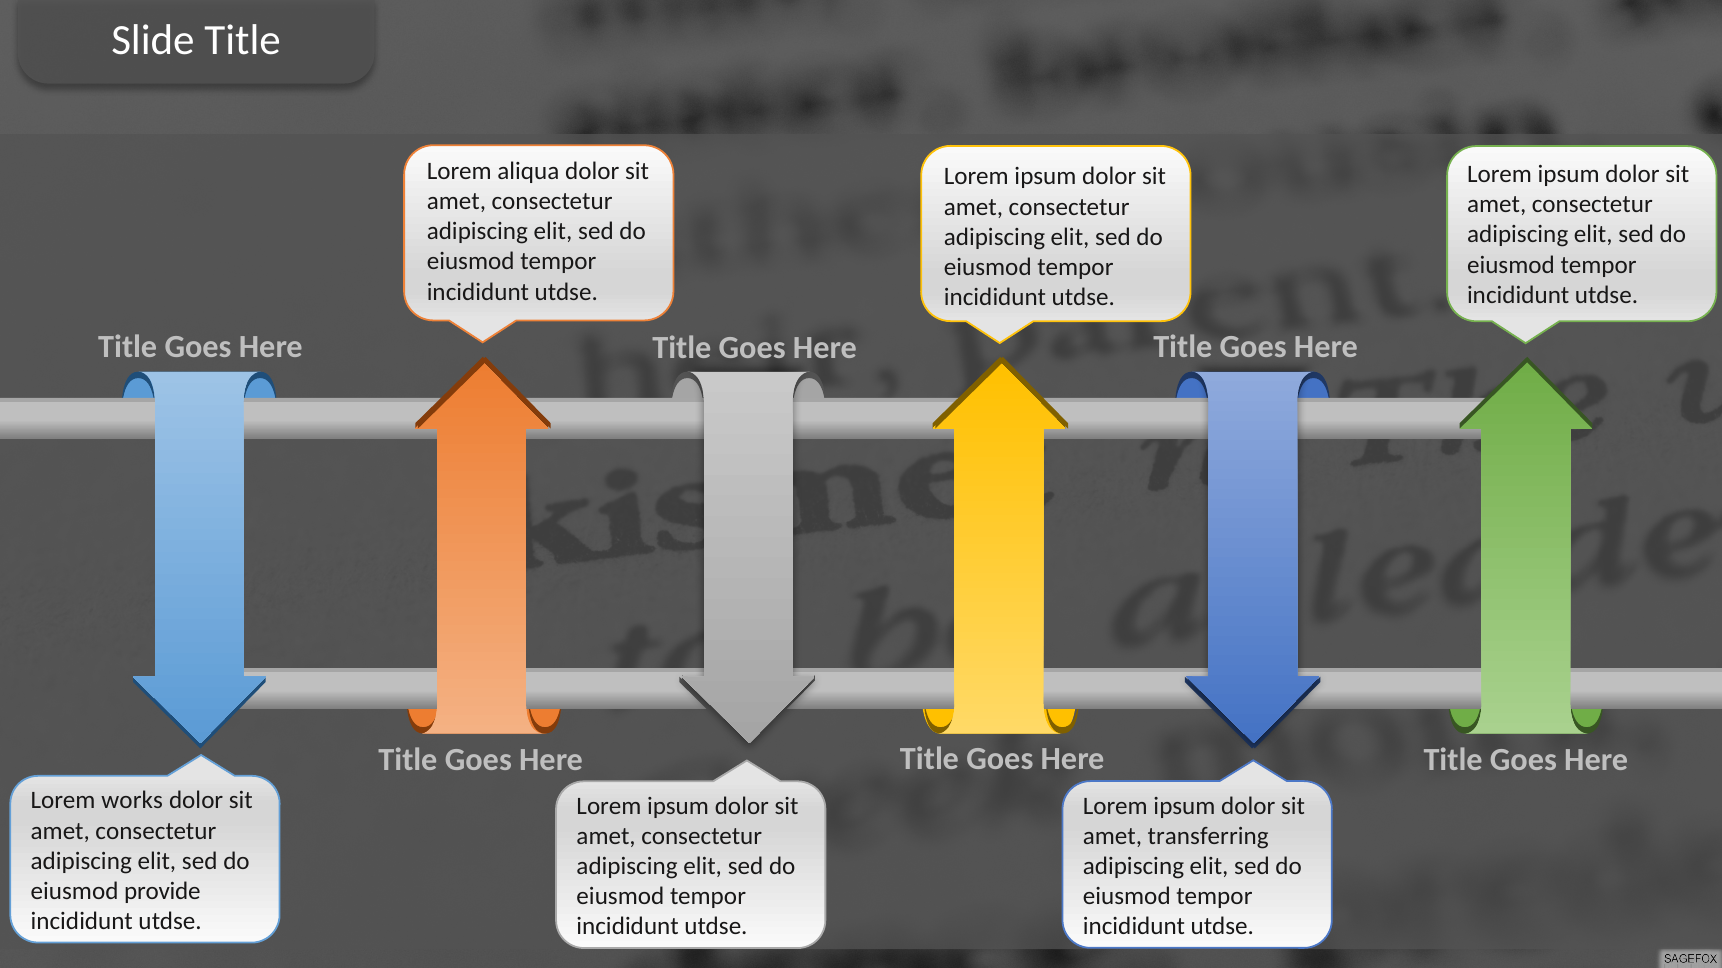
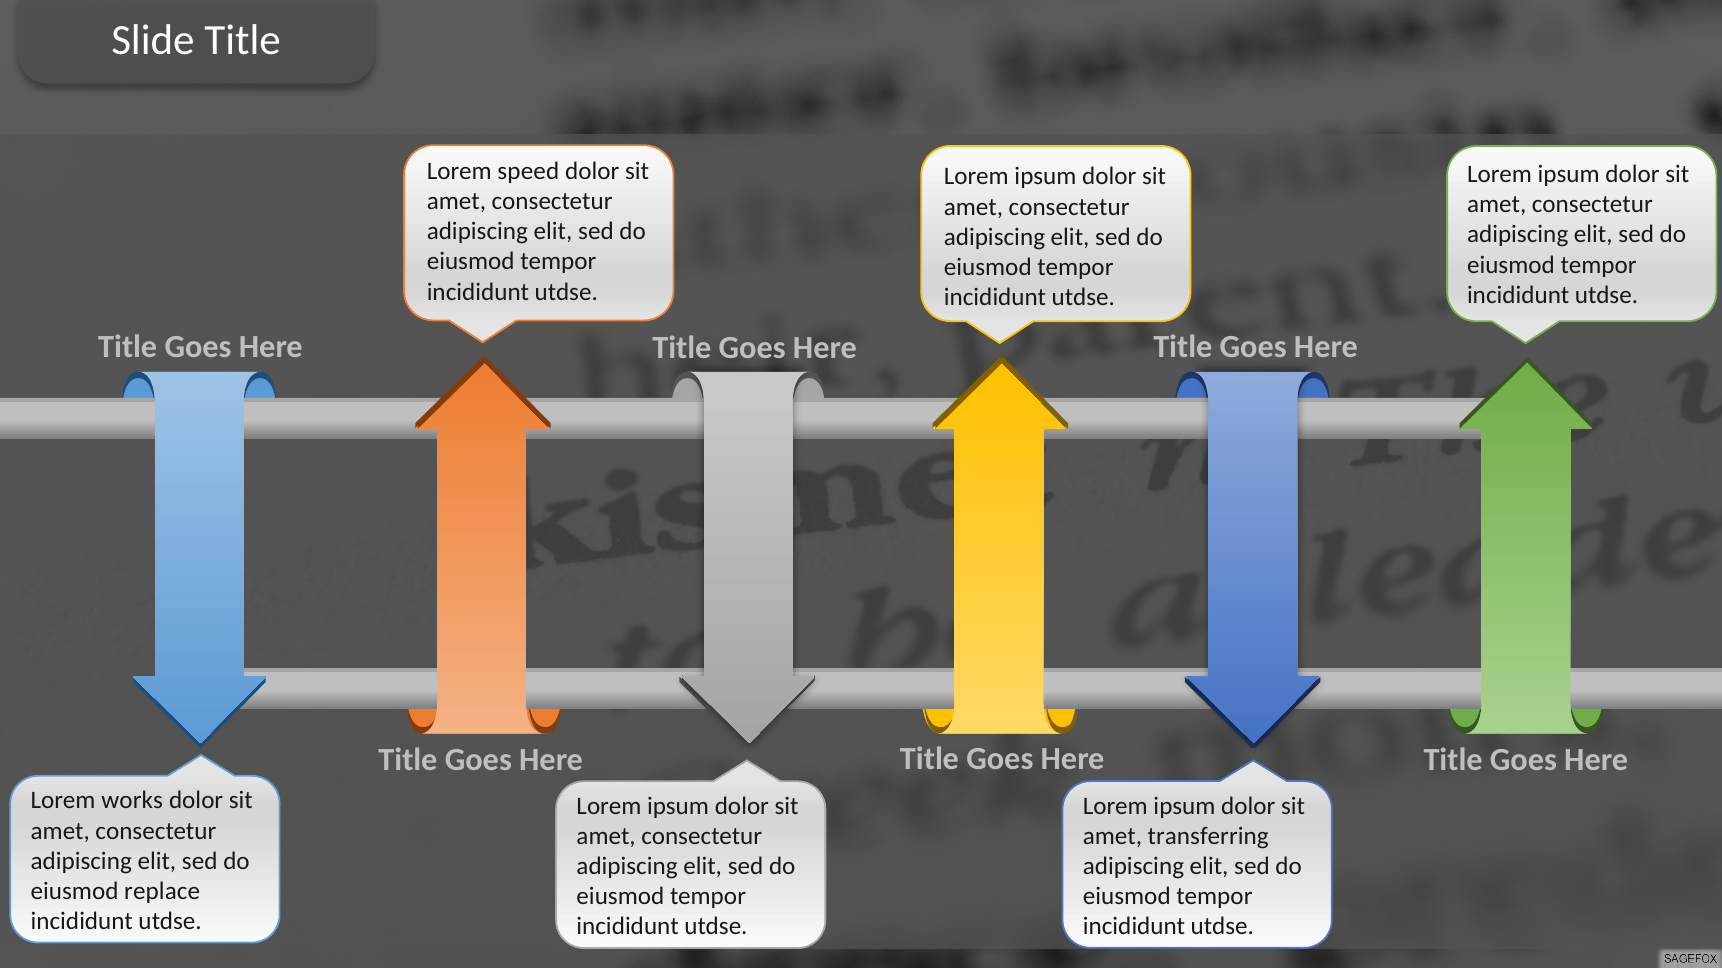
aliqua: aliqua -> speed
provide: provide -> replace
